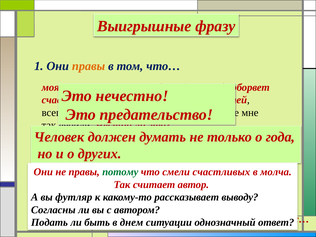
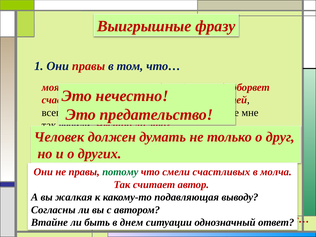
правы at (89, 66) colour: orange -> red
года: года -> друг
футляр: футляр -> жалкая
рассказывает: рассказывает -> подавляющая
Подать: Подать -> Втайне
